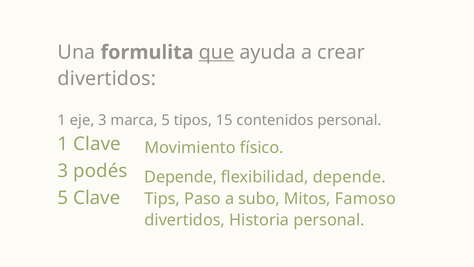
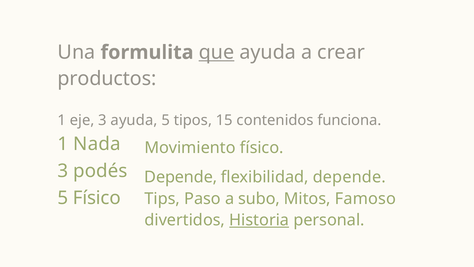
divertidos at (107, 78): divertidos -> productos
3 marca: marca -> ayuda
contenidos personal: personal -> funciona
1 Clave: Clave -> Nada
5 Clave: Clave -> Físico
Historia underline: none -> present
